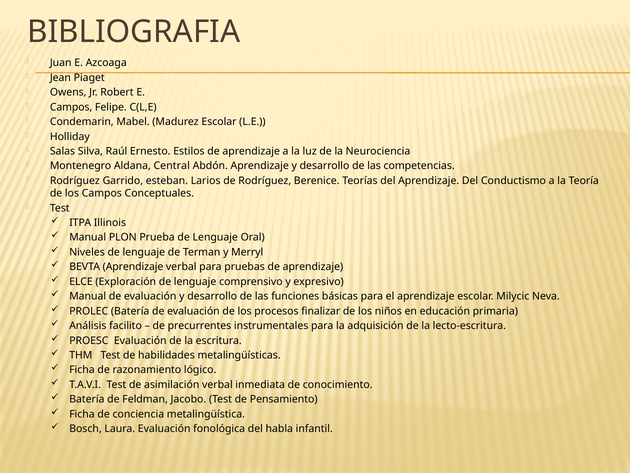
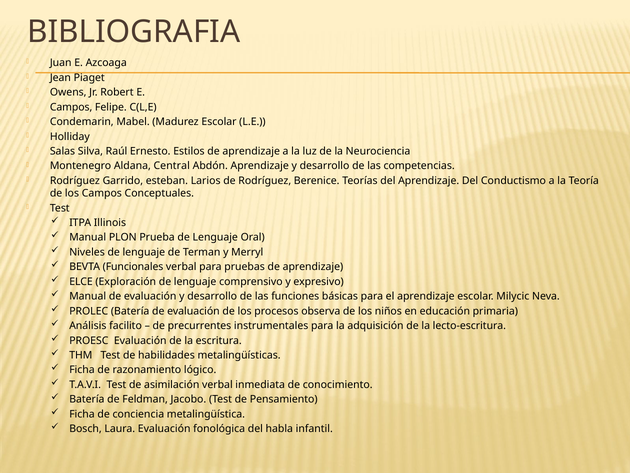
BEVTA Aprendizaje: Aprendizaje -> Funcionales
finalizar: finalizar -> observa
